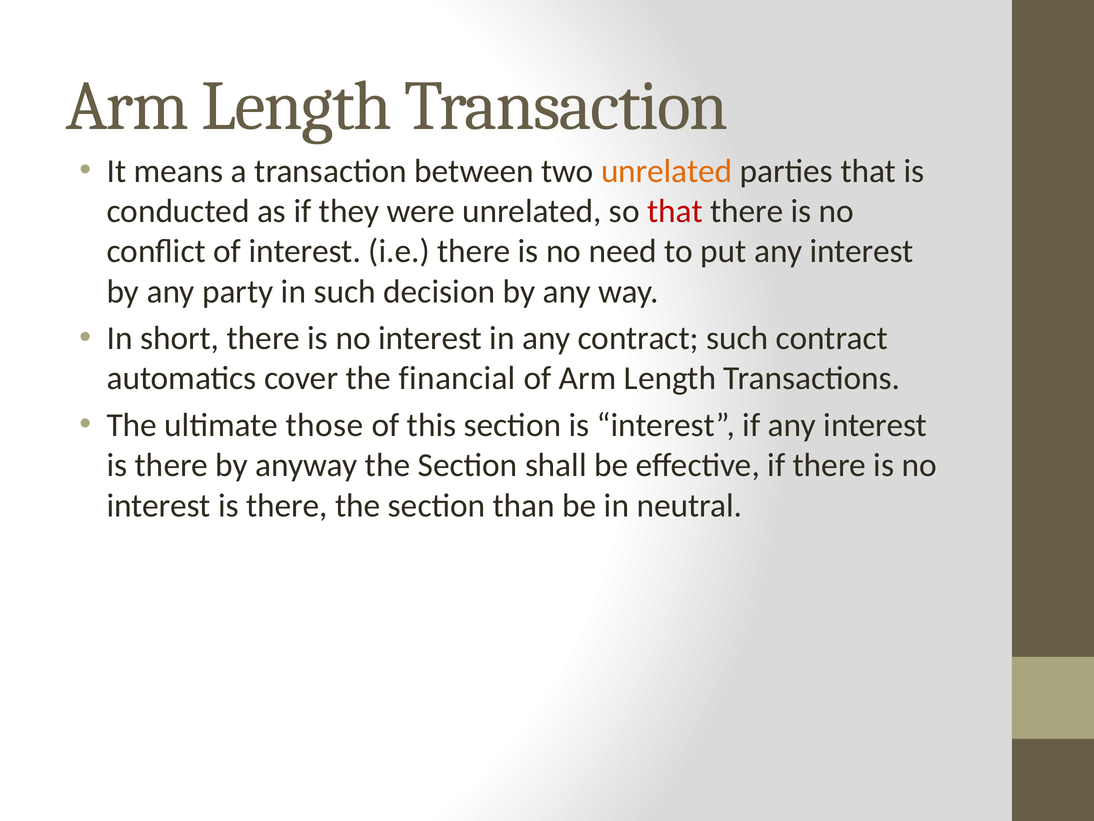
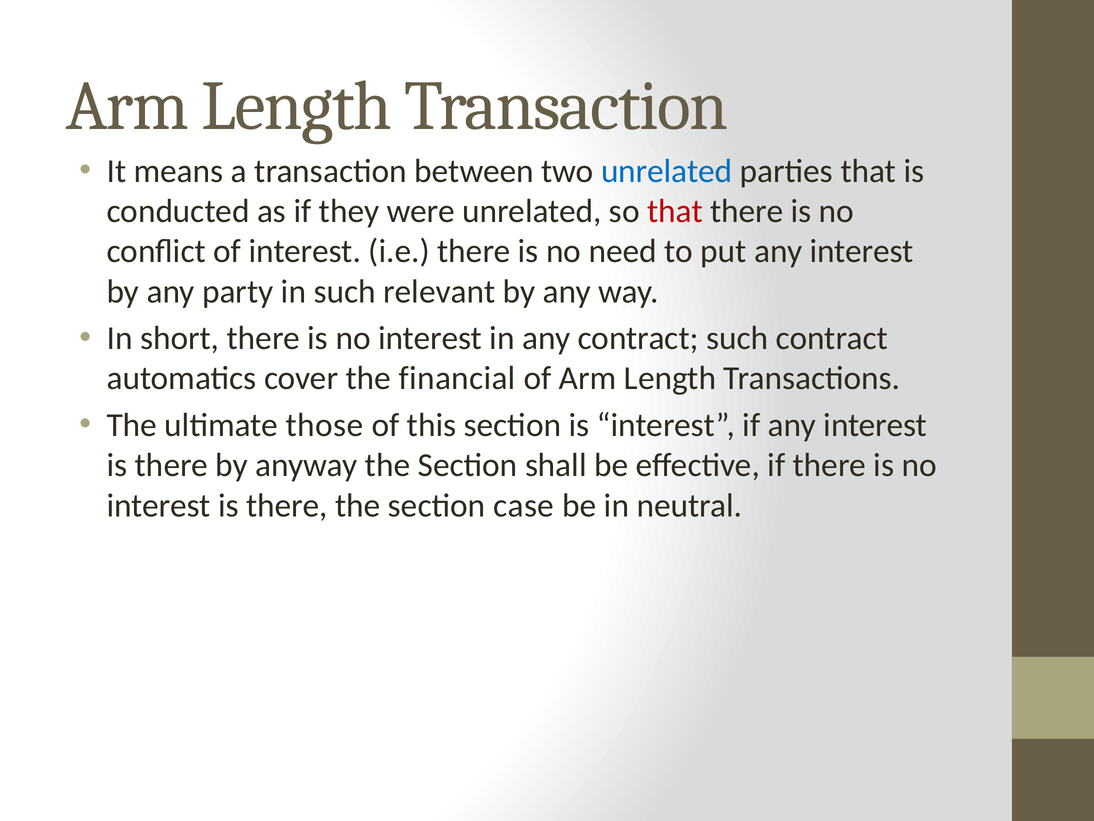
unrelated at (667, 171) colour: orange -> blue
decision: decision -> relevant
than: than -> case
